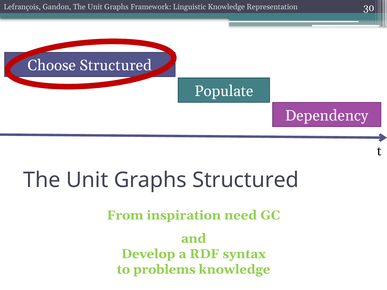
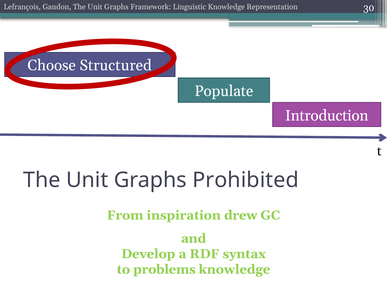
Dependency: Dependency -> Introduction
Graphs Structured: Structured -> Prohibited
need: need -> drew
